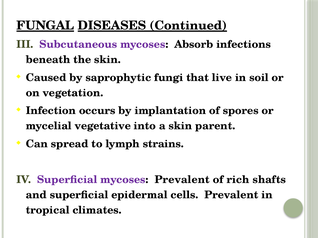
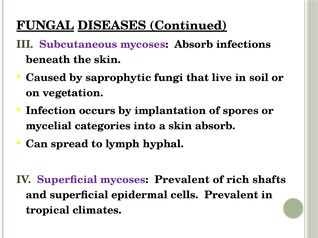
vegetative: vegetative -> categories
skin parent: parent -> absorb
strains: strains -> hyphal
